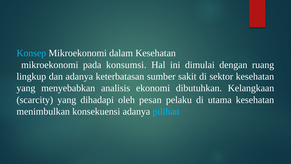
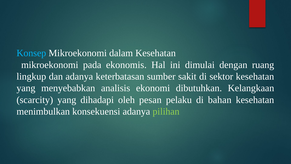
konsumsi: konsumsi -> ekonomis
utama: utama -> bahan
pilihan colour: light blue -> light green
